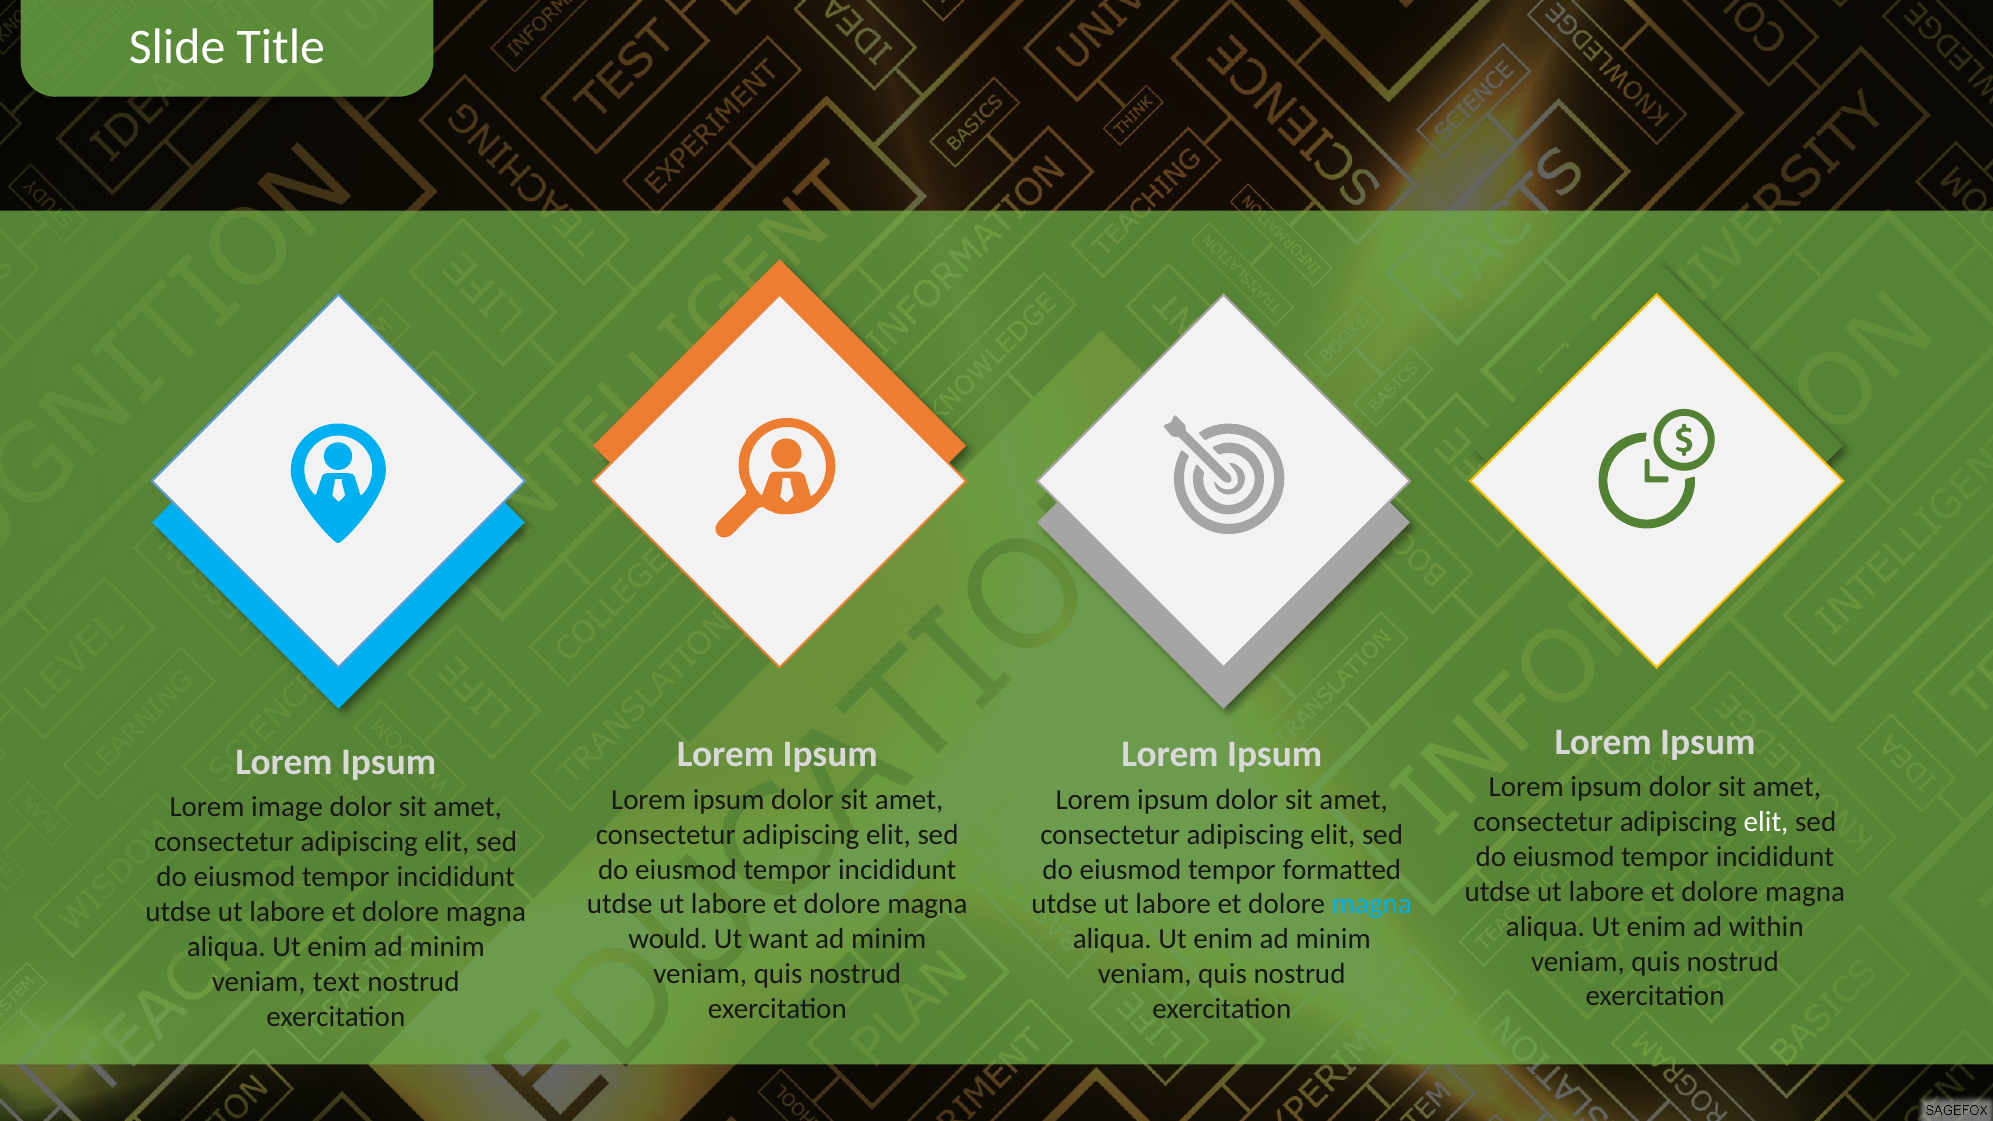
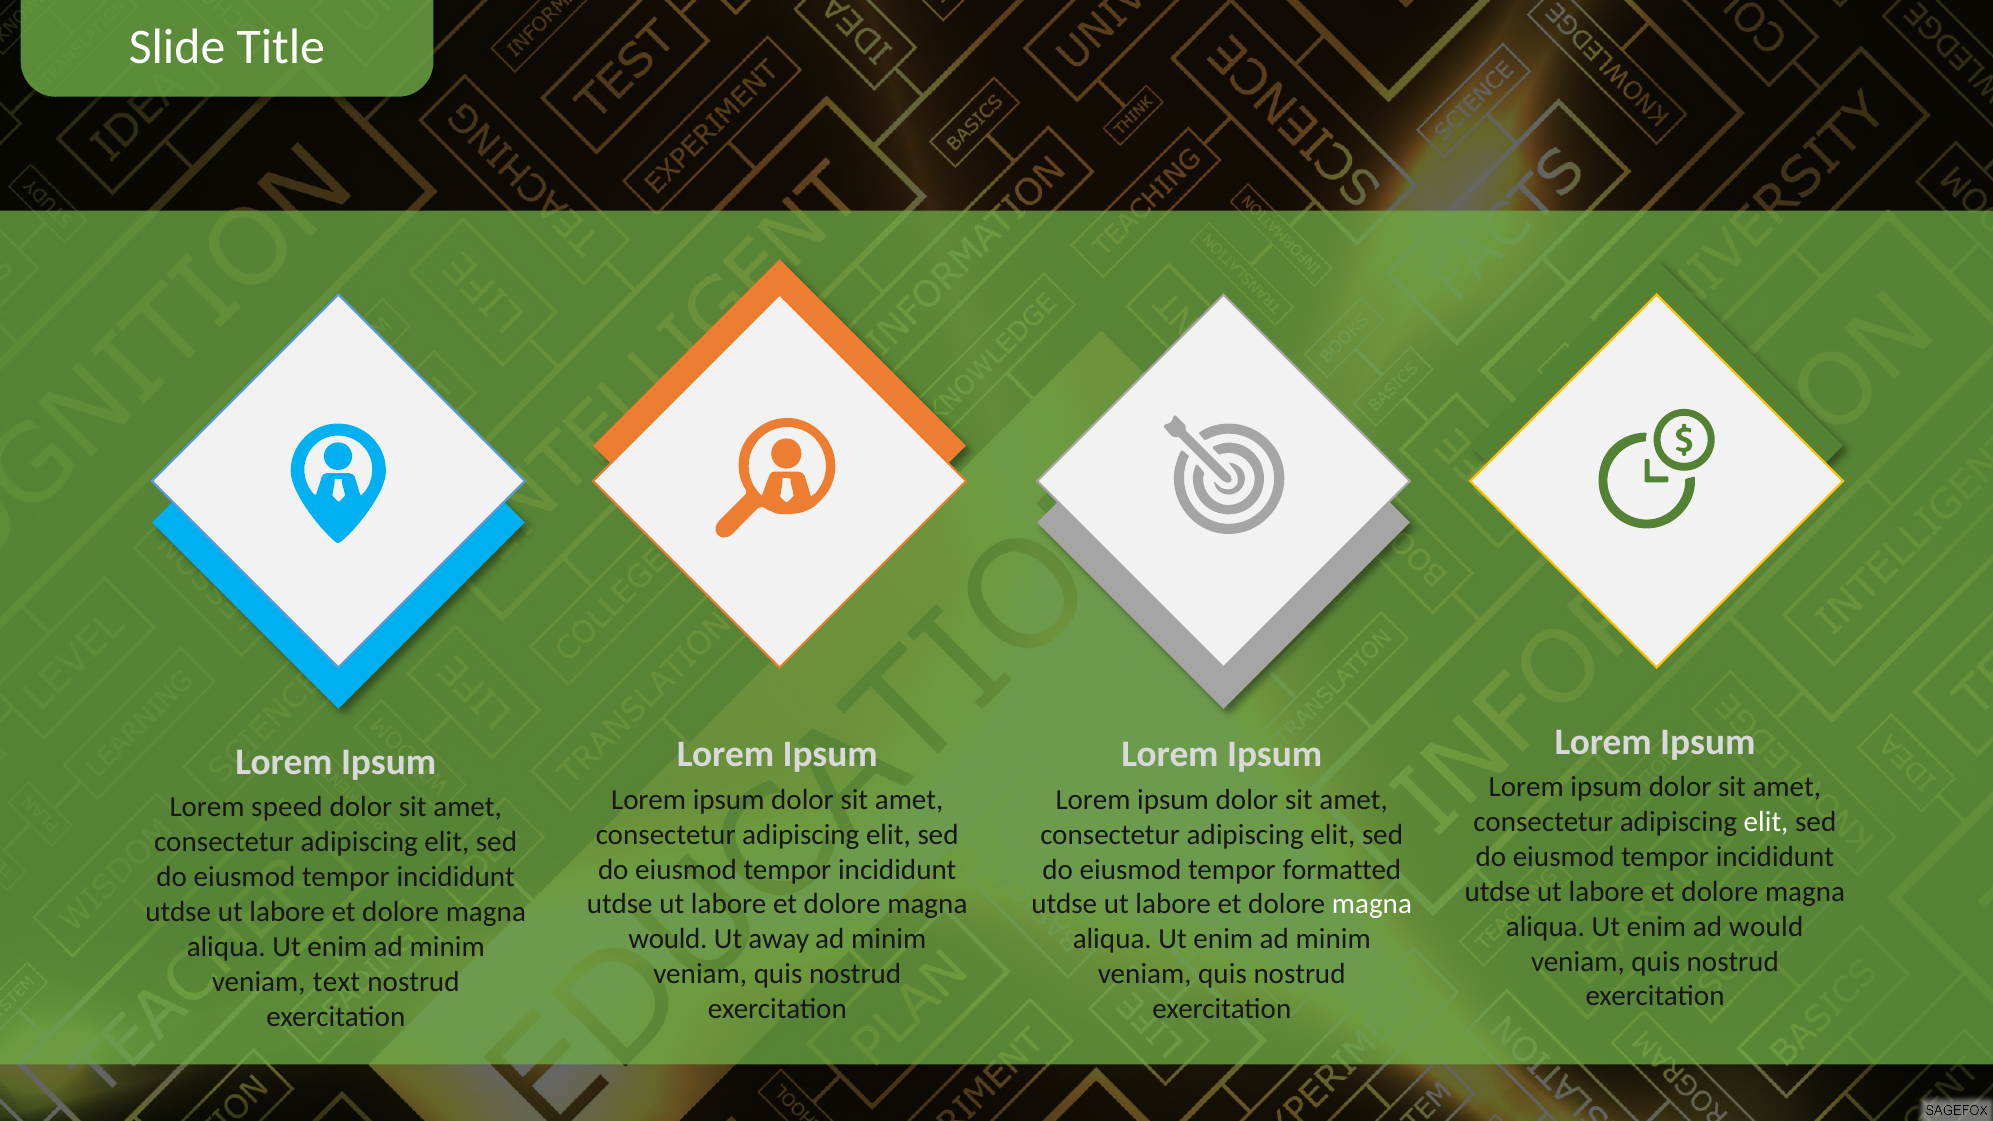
image: image -> speed
magna at (1372, 904) colour: light blue -> white
ad within: within -> would
want: want -> away
